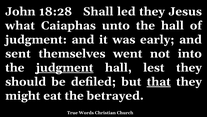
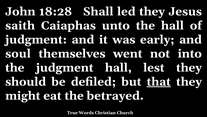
what: what -> saith
sent: sent -> soul
judgment at (65, 67) underline: present -> none
